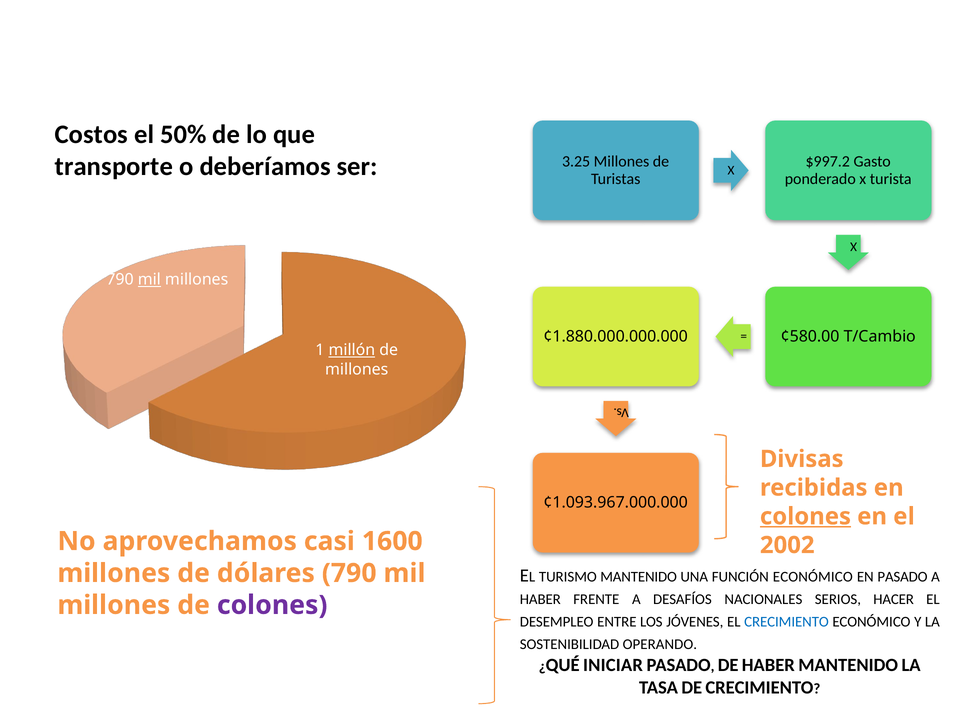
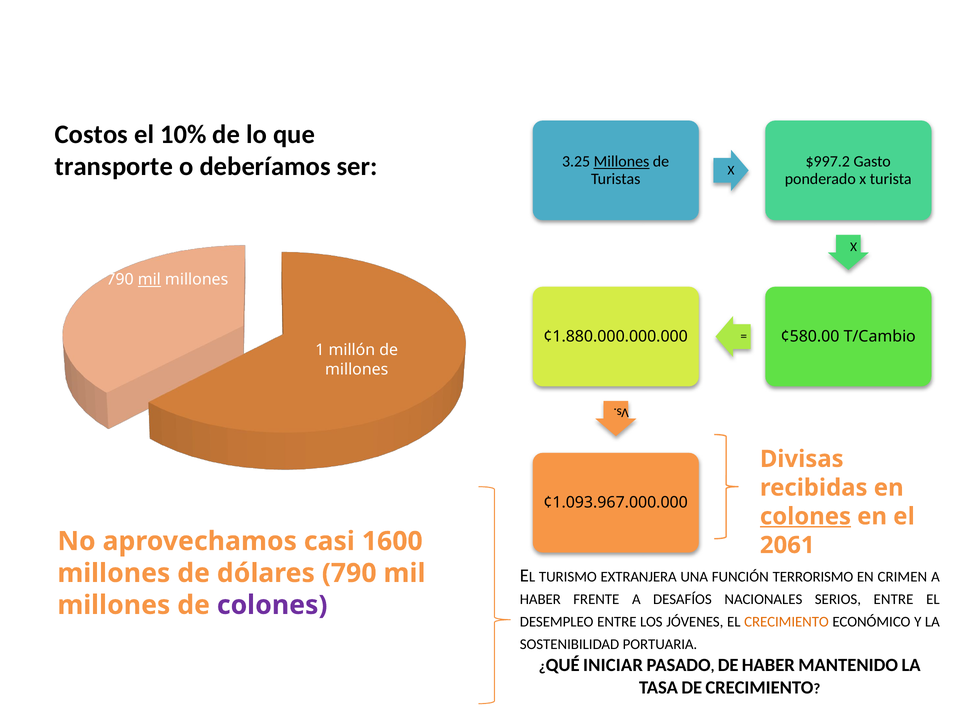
50%: 50% -> 10%
Millones at (622, 162) underline: none -> present
millón underline: present -> none
2002: 2002 -> 2061
TURISMO MANTENIDO: MANTENIDO -> EXTRANJERA
FUNCIÓN ECONÓMICO: ECONÓMICO -> TERRORISMO
EN PASADO: PASADO -> CRIMEN
SERIOS HACER: HACER -> ENTRE
CRECIMIENTO at (786, 622) colour: blue -> orange
OPERANDO: OPERANDO -> PORTUARIA
